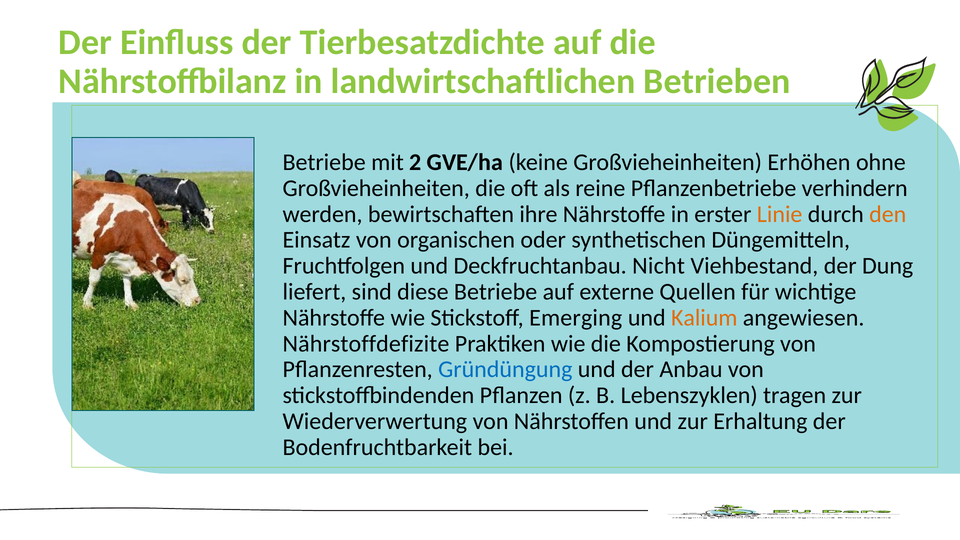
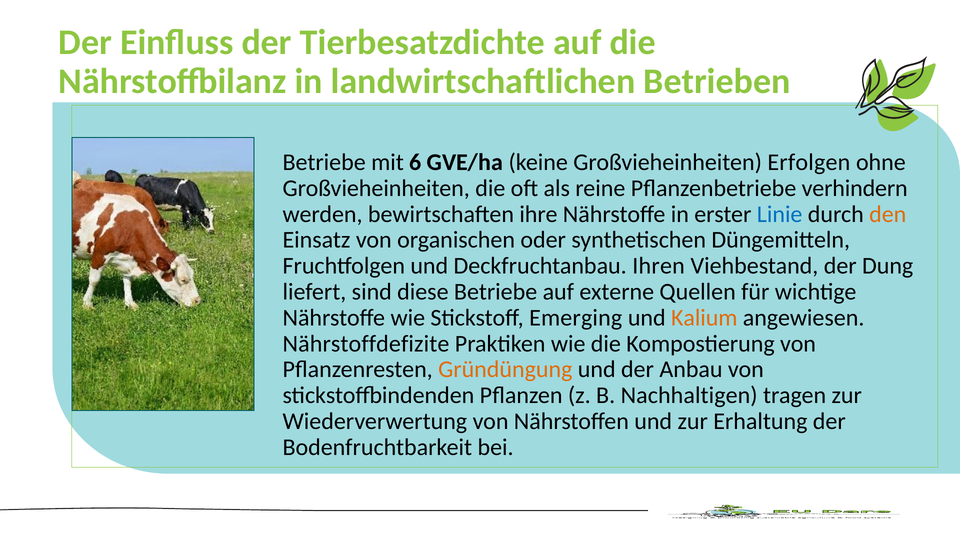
2: 2 -> 6
Erhöhen: Erhöhen -> Erfolgen
Linie colour: orange -> blue
Nicht: Nicht -> Ihren
Gründüngung colour: blue -> orange
Lebenszyklen: Lebenszyklen -> Nachhaltigen
